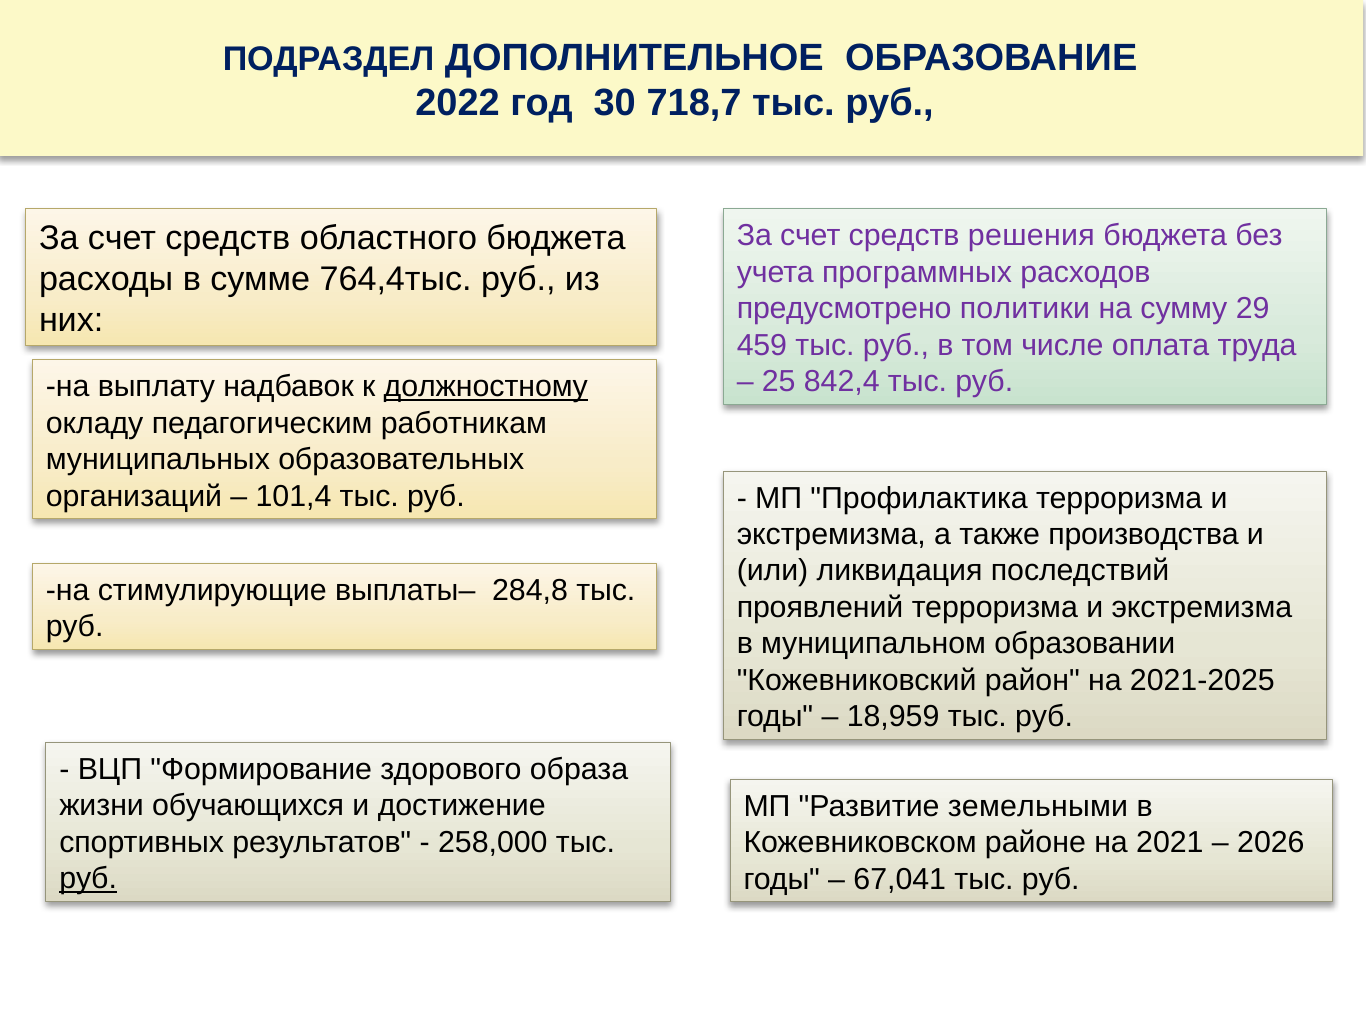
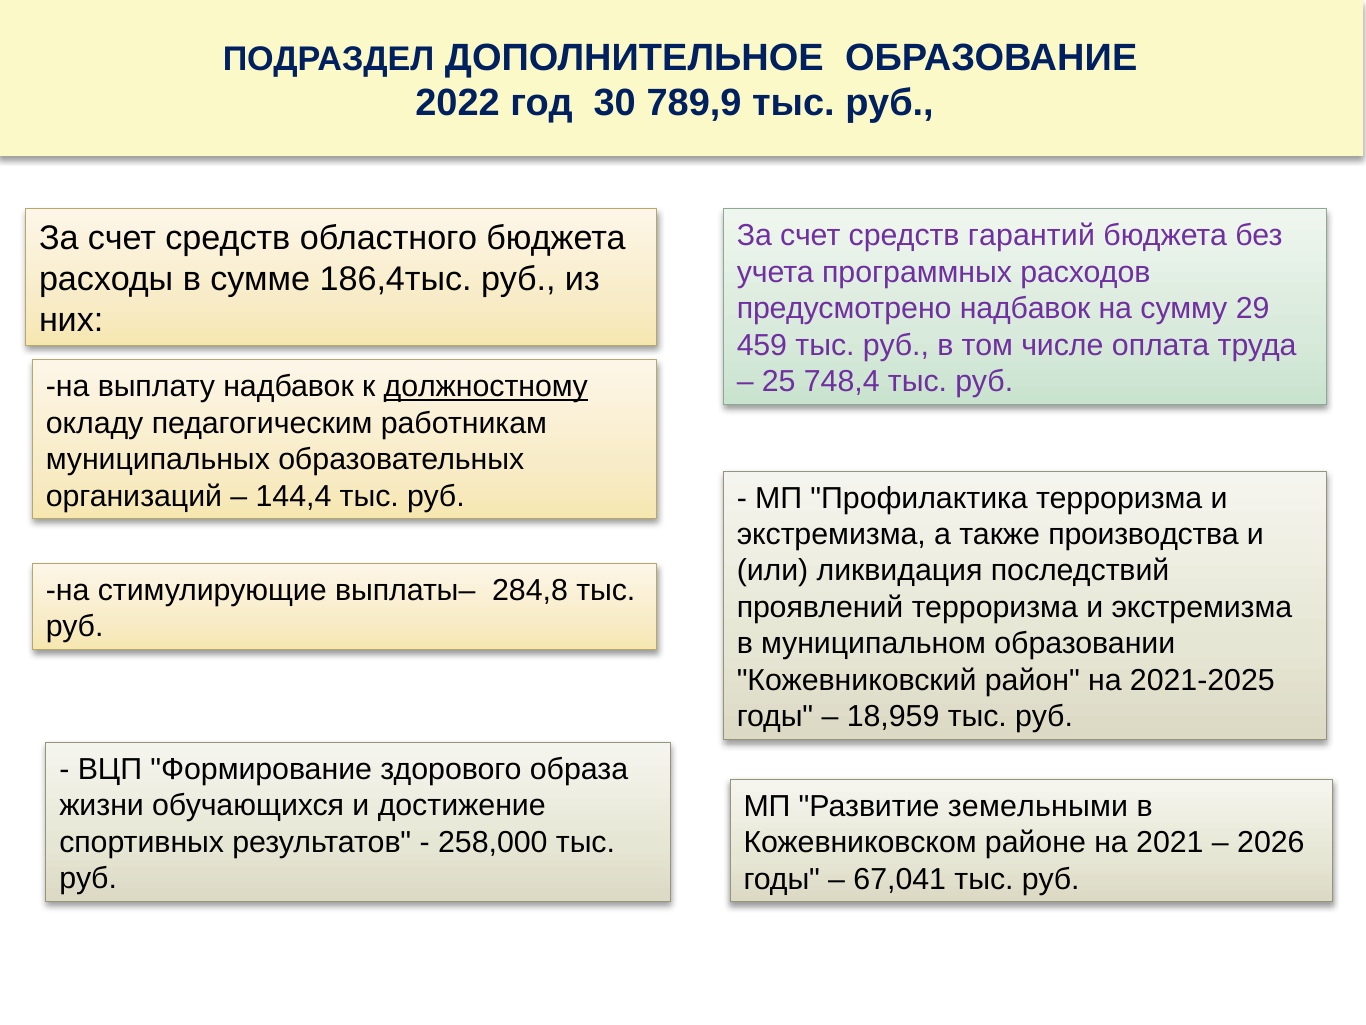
718,7: 718,7 -> 789,9
решения: решения -> гарантий
764,4тыс: 764,4тыс -> 186,4тыс
предусмотрено политики: политики -> надбавок
842,4: 842,4 -> 748,4
101,4: 101,4 -> 144,4
руб at (88, 878) underline: present -> none
